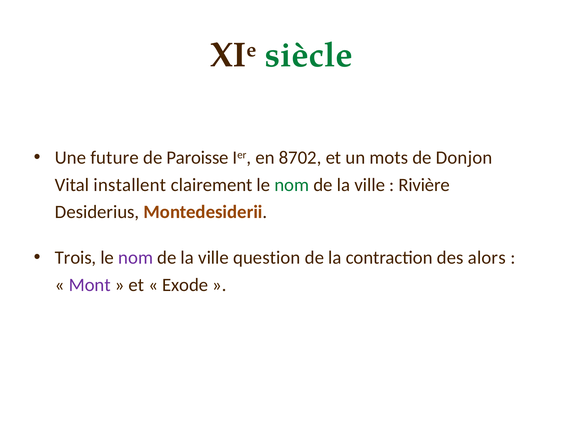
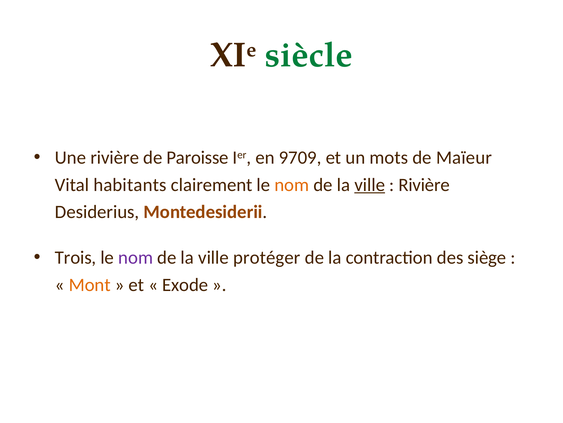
Une future: future -> rivière
8702: 8702 -> 9709
Donjon: Donjon -> Maïeur
installent: installent -> habitants
nom at (292, 185) colour: green -> orange
ville at (370, 185) underline: none -> present
question: question -> protéger
alors: alors -> siège
Mont colour: purple -> orange
